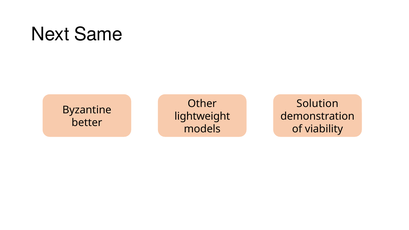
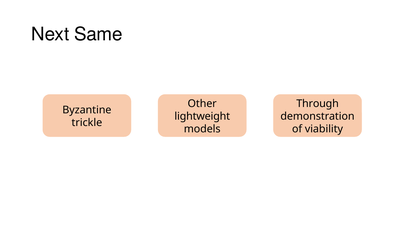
Solution: Solution -> Through
better: better -> trickle
